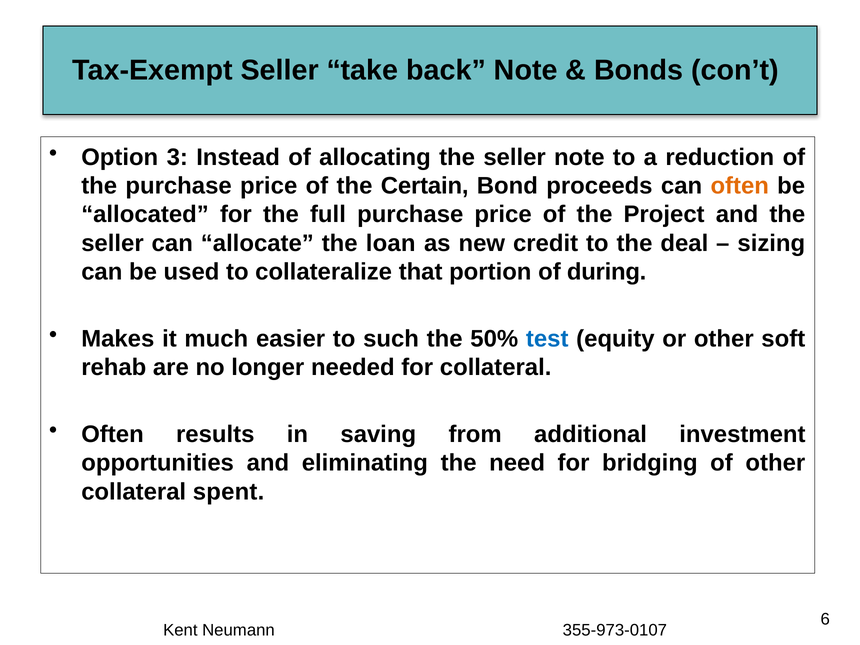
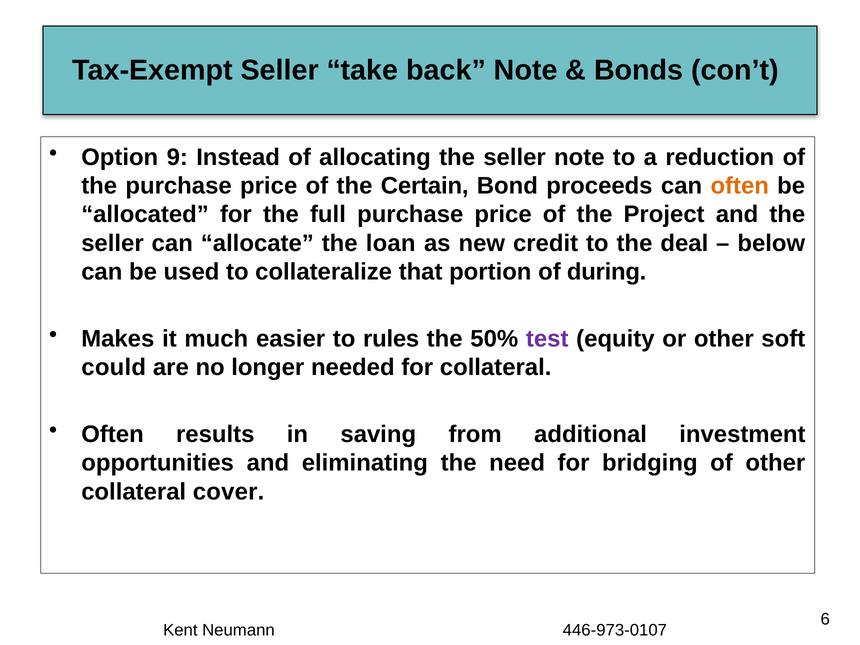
3: 3 -> 9
sizing: sizing -> below
such: such -> rules
test colour: blue -> purple
rehab: rehab -> could
spent: spent -> cover
355-973-0107: 355-973-0107 -> 446-973-0107
